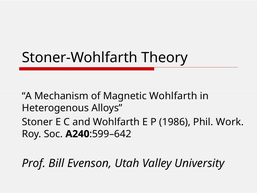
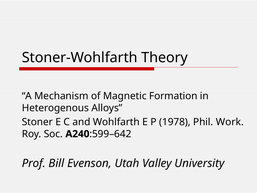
Magnetic Wohlfarth: Wohlfarth -> Formation
1986: 1986 -> 1978
